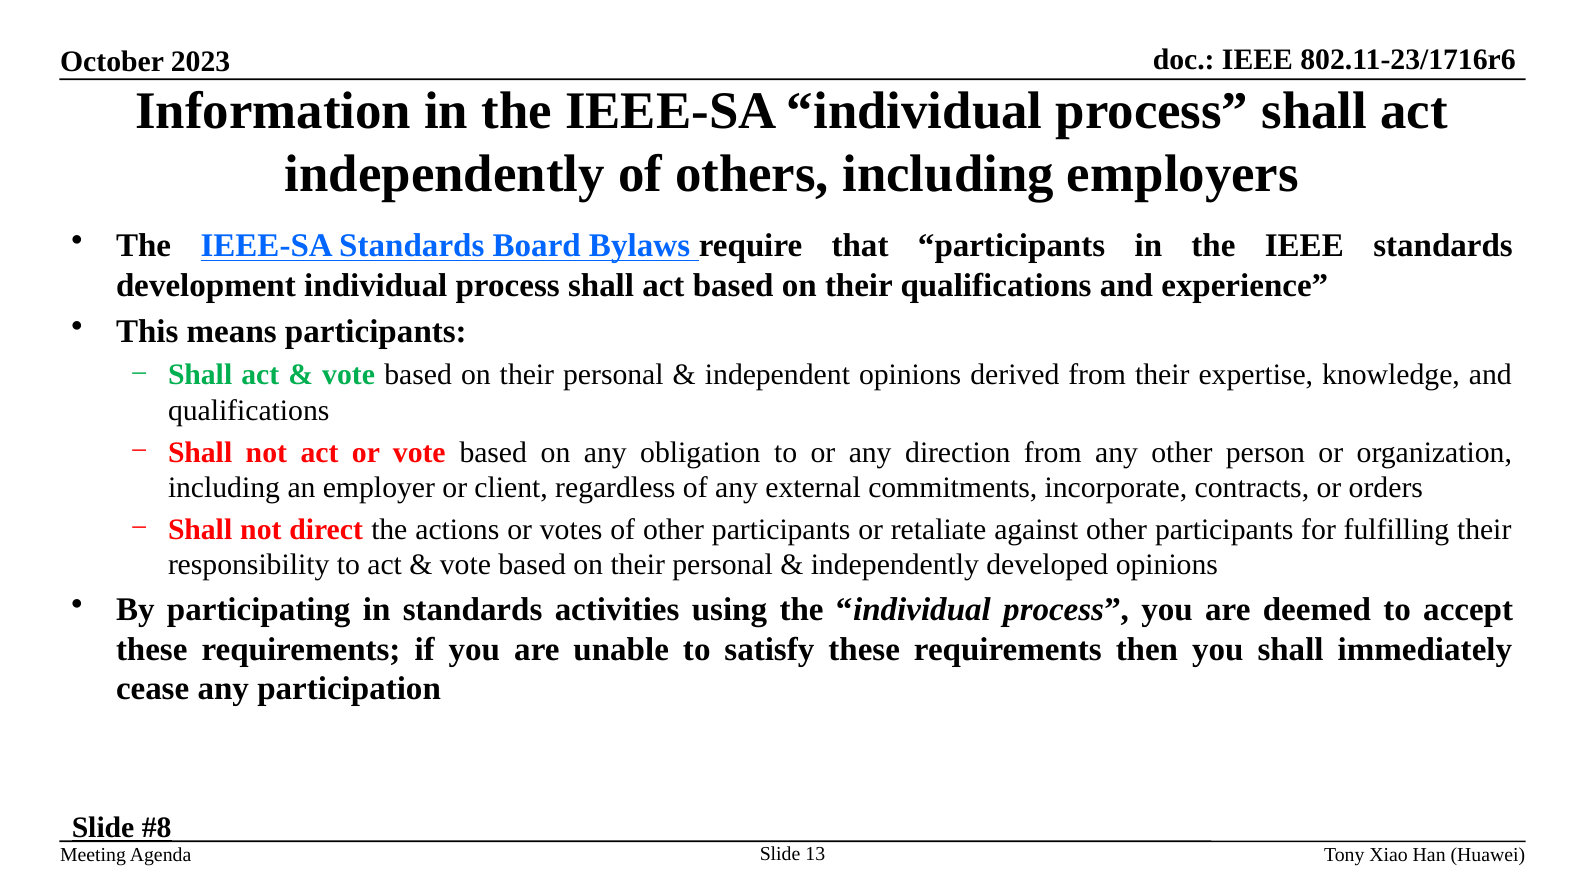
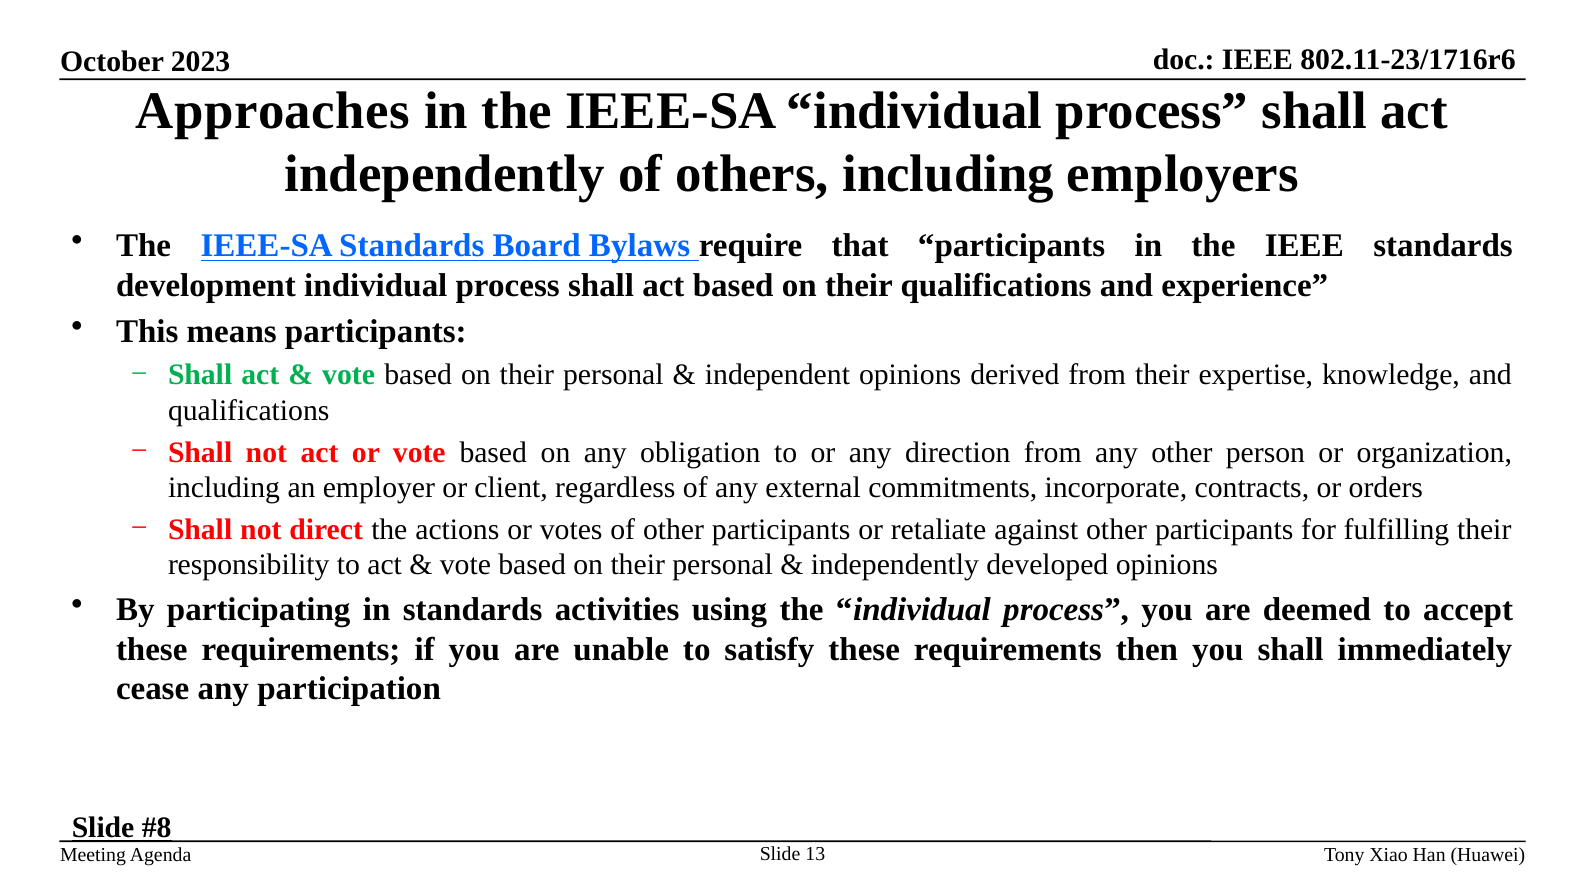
Information: Information -> Approaches
